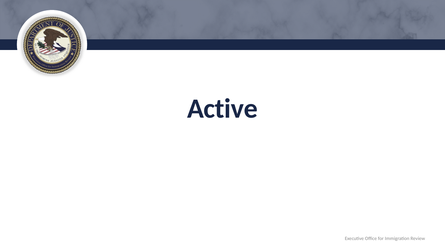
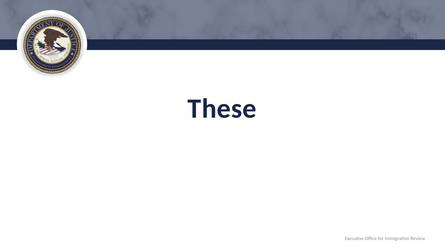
Active: Active -> These
